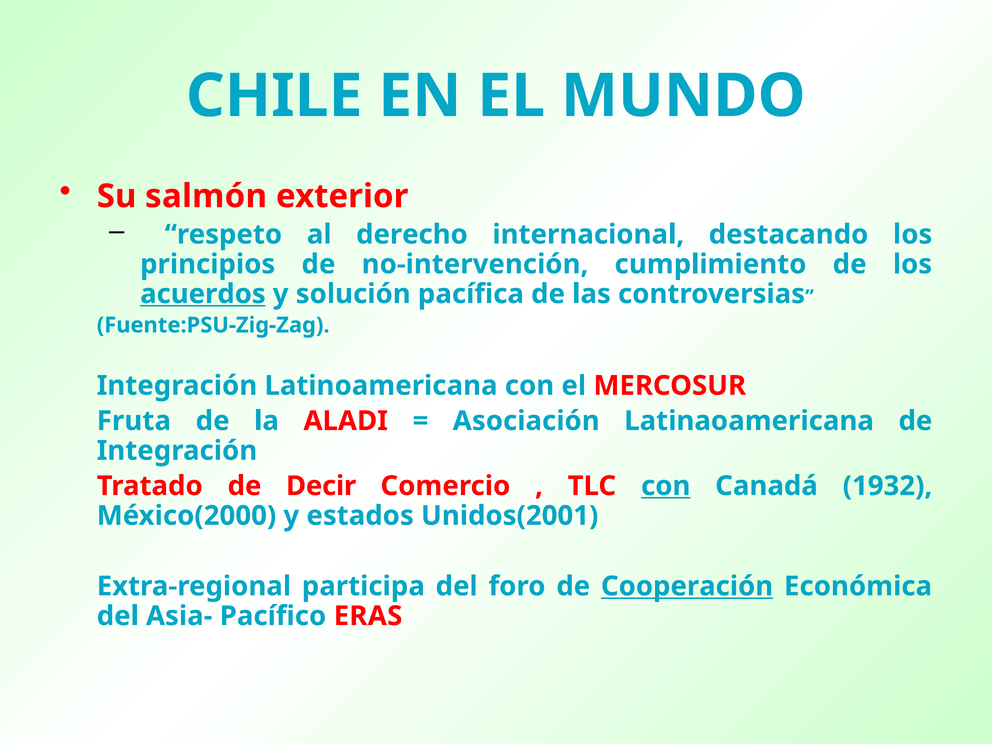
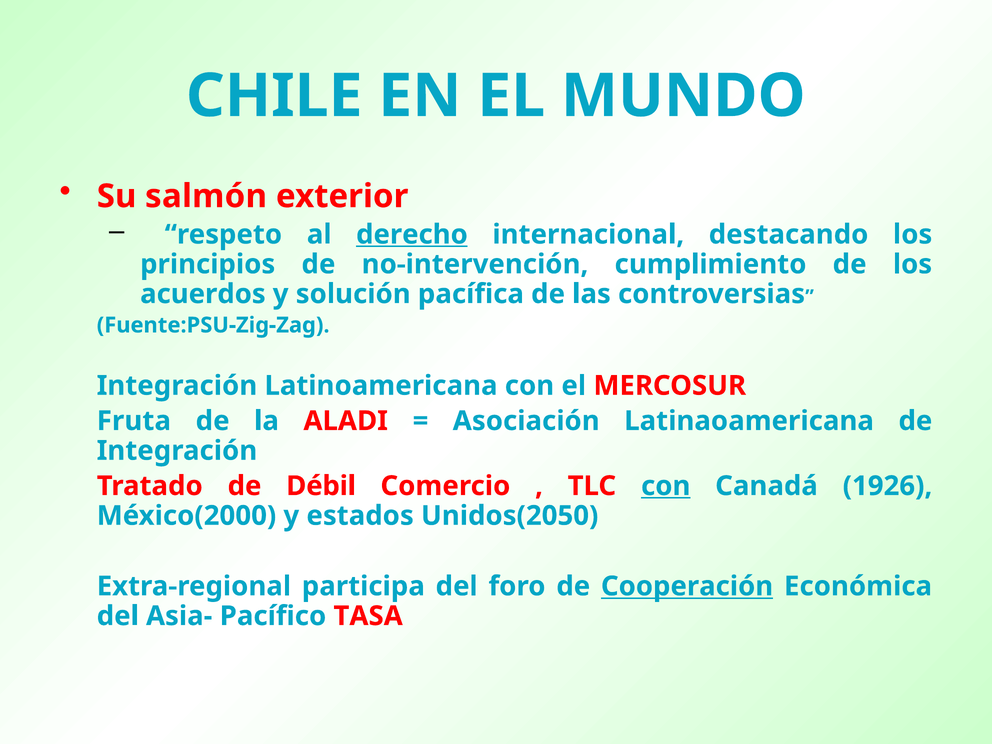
derecho underline: none -> present
acuerdos underline: present -> none
Decir: Decir -> Débil
1932: 1932 -> 1926
Unidos(2001: Unidos(2001 -> Unidos(2050
ERAS: ERAS -> TASA
